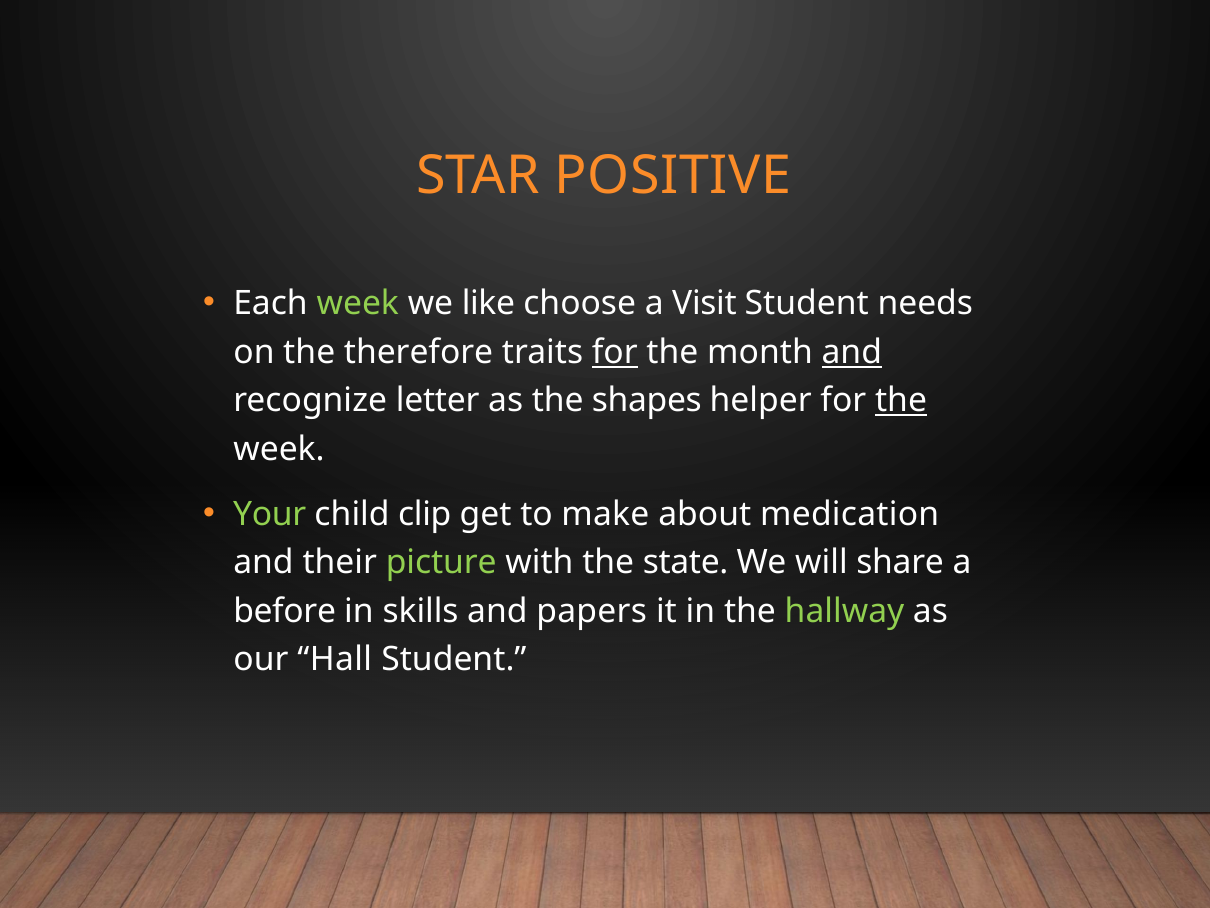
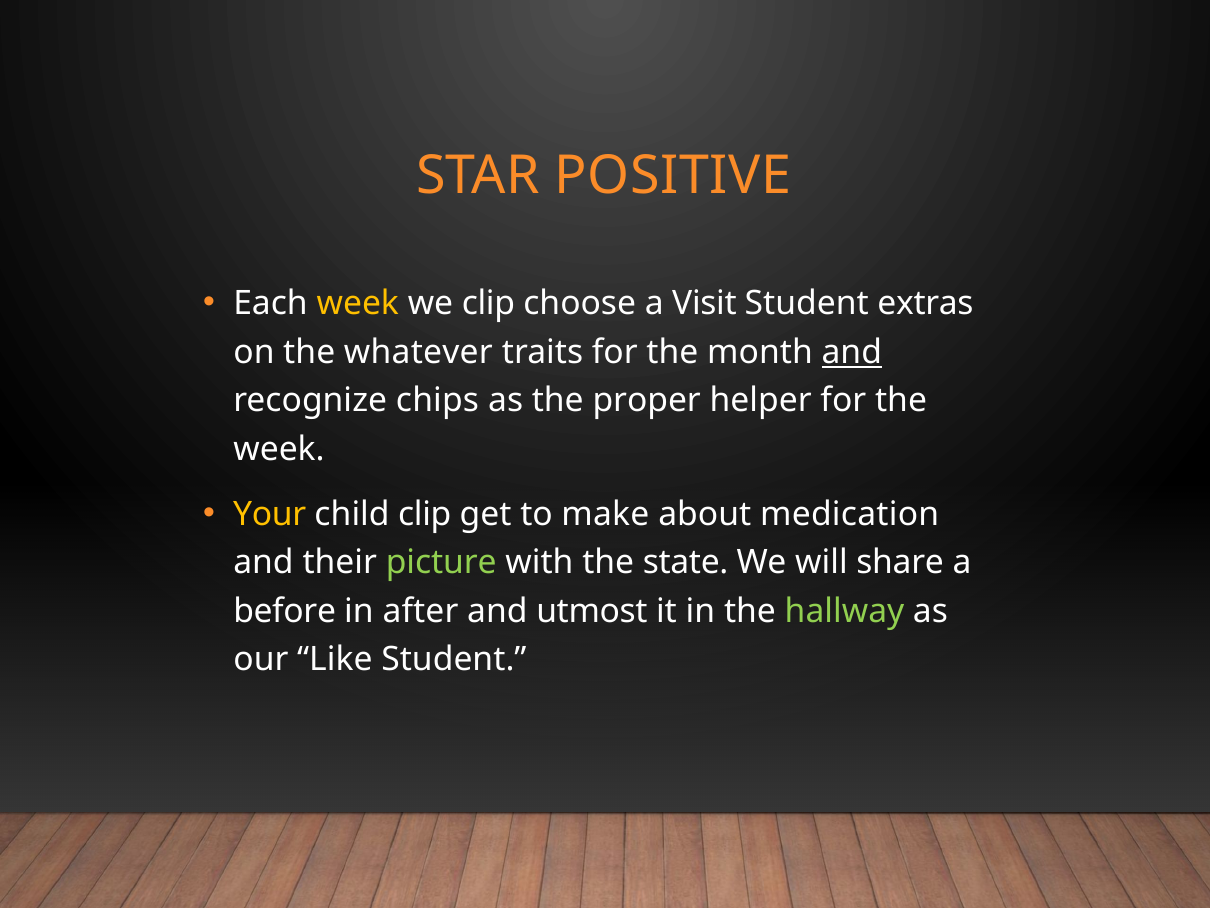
week at (358, 303) colour: light green -> yellow
we like: like -> clip
needs: needs -> extras
therefore: therefore -> whatever
for at (615, 352) underline: present -> none
letter: letter -> chips
shapes: shapes -> proper
the at (901, 400) underline: present -> none
Your colour: light green -> yellow
skills: skills -> after
papers: papers -> utmost
Hall: Hall -> Like
